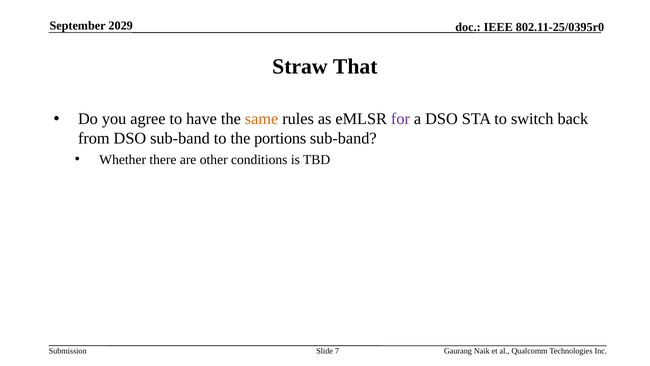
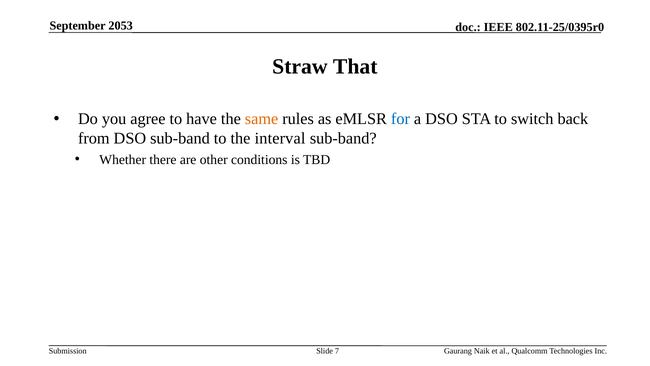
2029: 2029 -> 2053
for colour: purple -> blue
portions: portions -> interval
